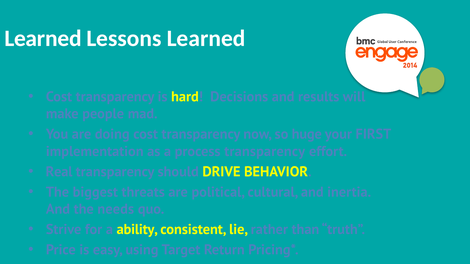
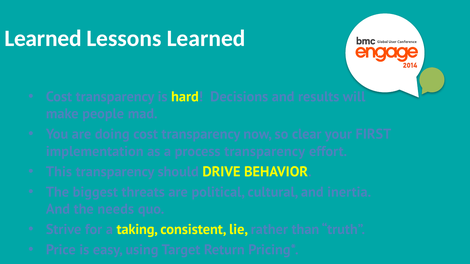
huge: huge -> clear
Real: Real -> This
ability: ability -> taking
